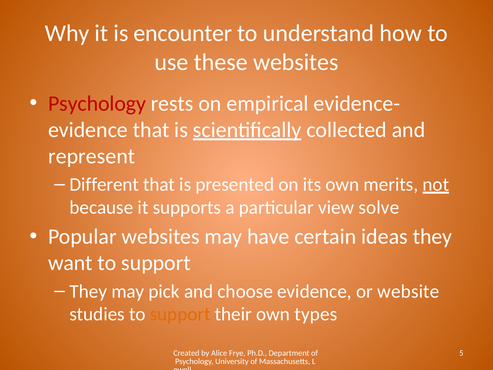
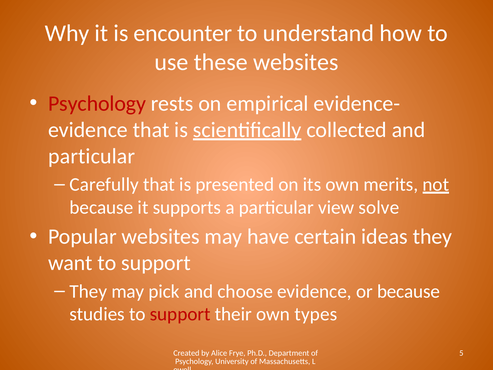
represent at (92, 156): represent -> particular
Different: Different -> Carefully
or website: website -> because
support at (180, 314) colour: orange -> red
